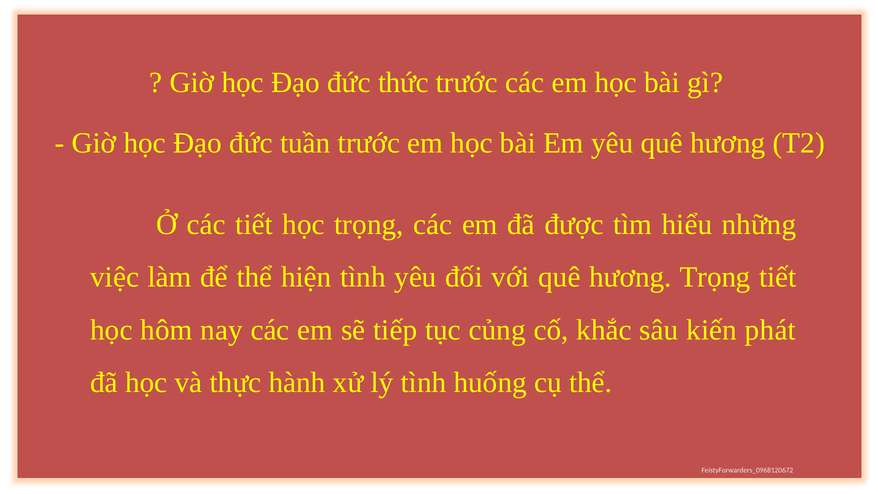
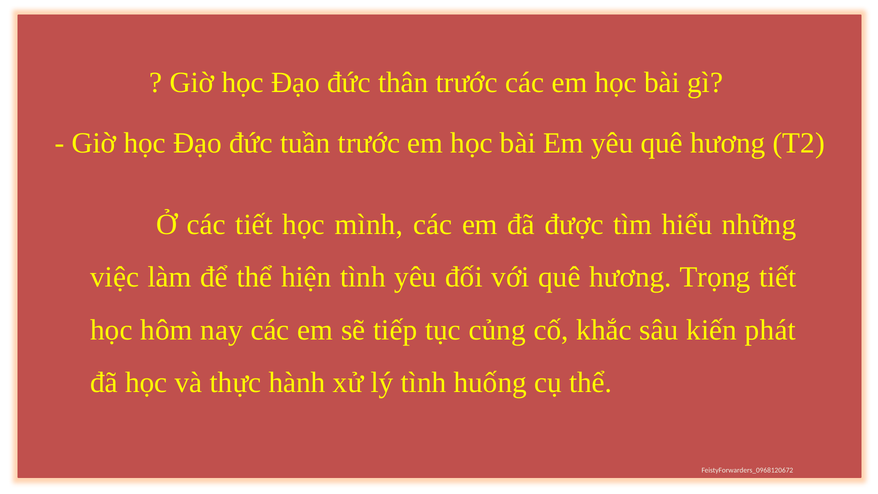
thức: thức -> thân
học trọng: trọng -> mình
